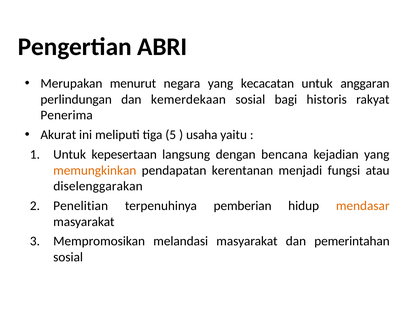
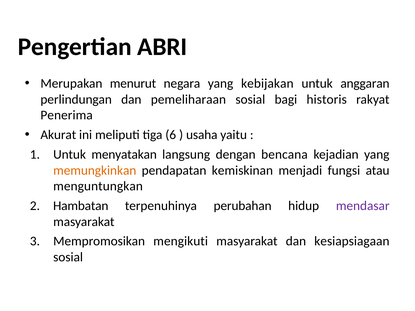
kecacatan: kecacatan -> kebijakan
kemerdekaan: kemerdekaan -> pemeliharaan
5: 5 -> 6
kepesertaan: kepesertaan -> menyatakan
kerentanan: kerentanan -> kemiskinan
diselenggarakan: diselenggarakan -> menguntungkan
Penelitian: Penelitian -> Hambatan
pemberian: pemberian -> perubahan
mendasar colour: orange -> purple
melandasi: melandasi -> mengikuti
pemerintahan: pemerintahan -> kesiapsiagaan
